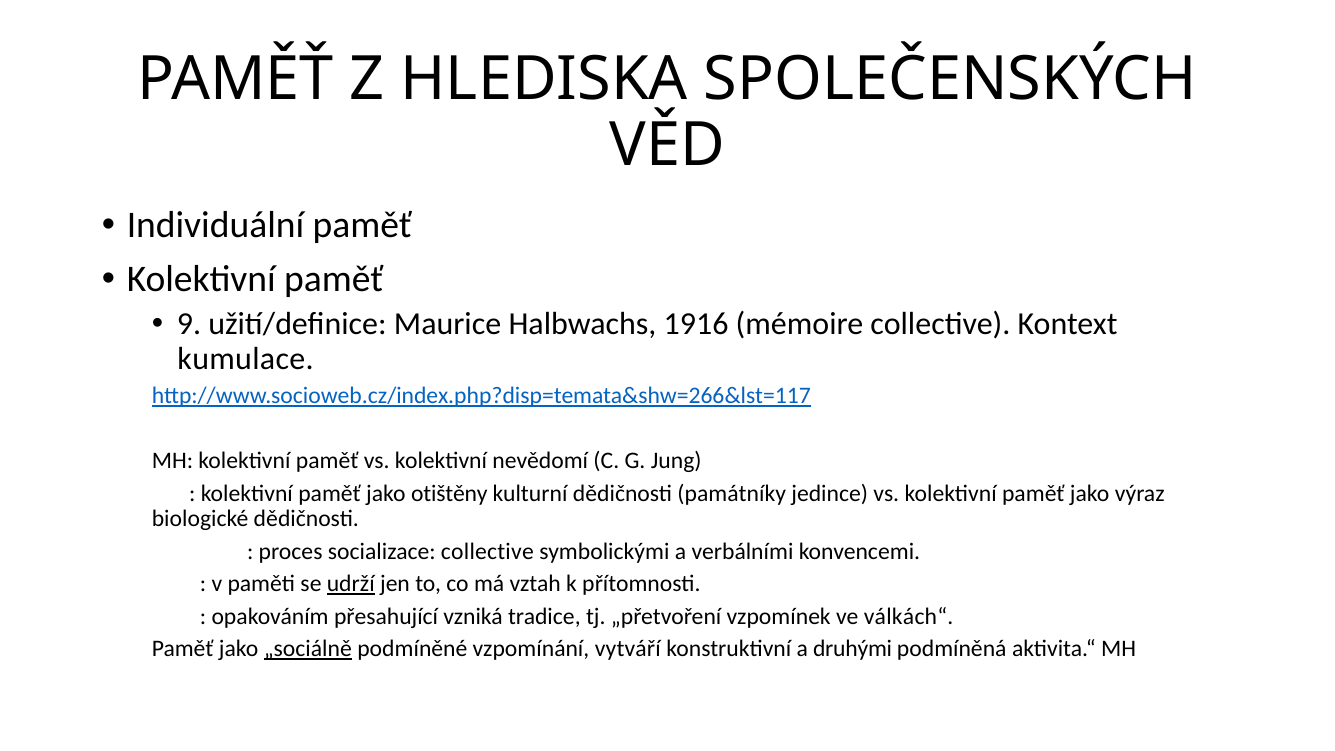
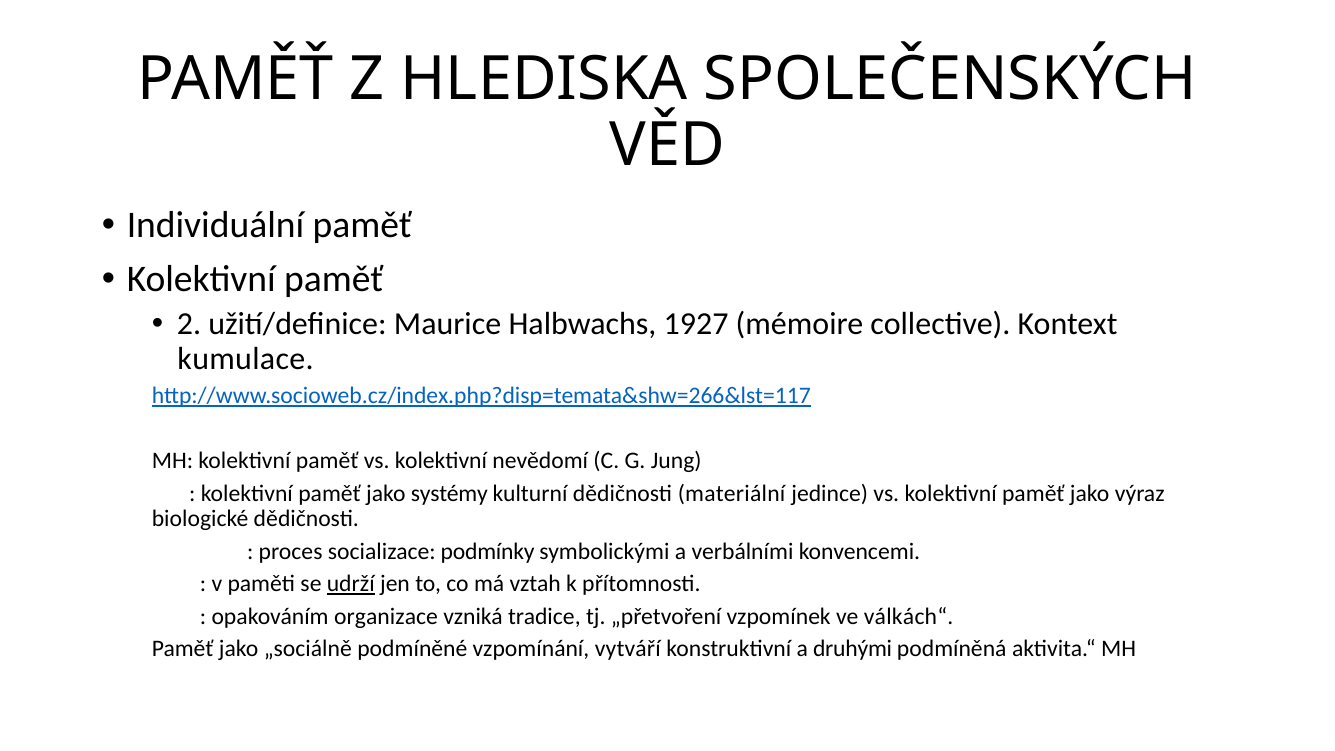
9: 9 -> 2
1916: 1916 -> 1927
otištěny: otištěny -> systémy
památníky: památníky -> materiální
socializace collective: collective -> podmínky
přesahující: přesahující -> organizace
„sociálně underline: present -> none
